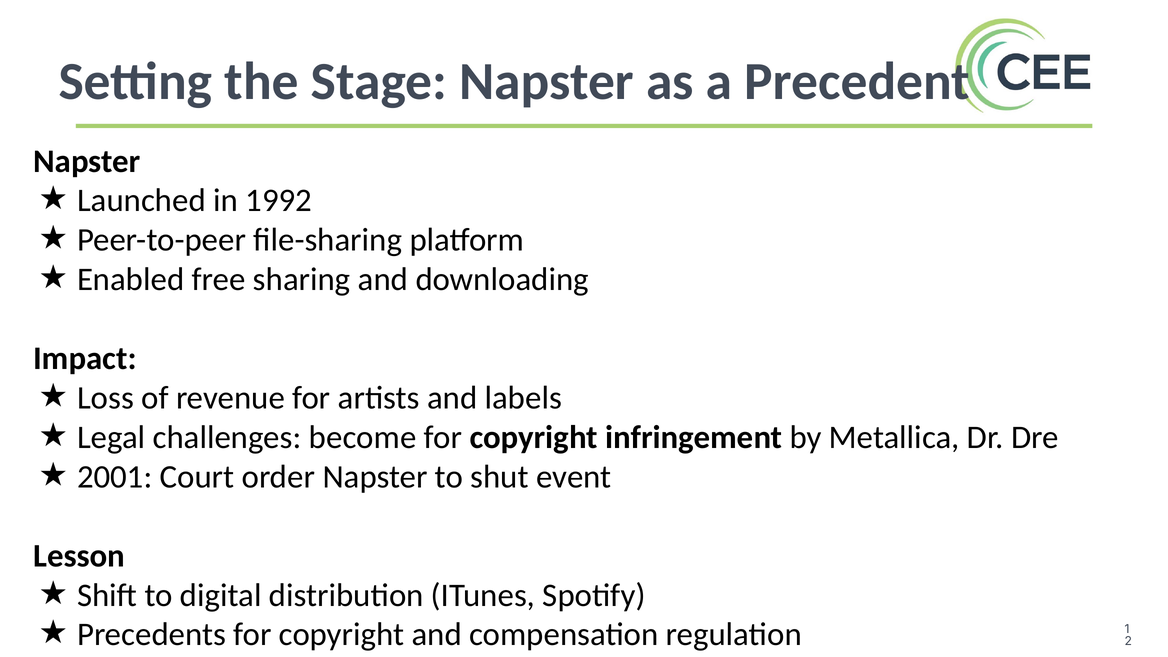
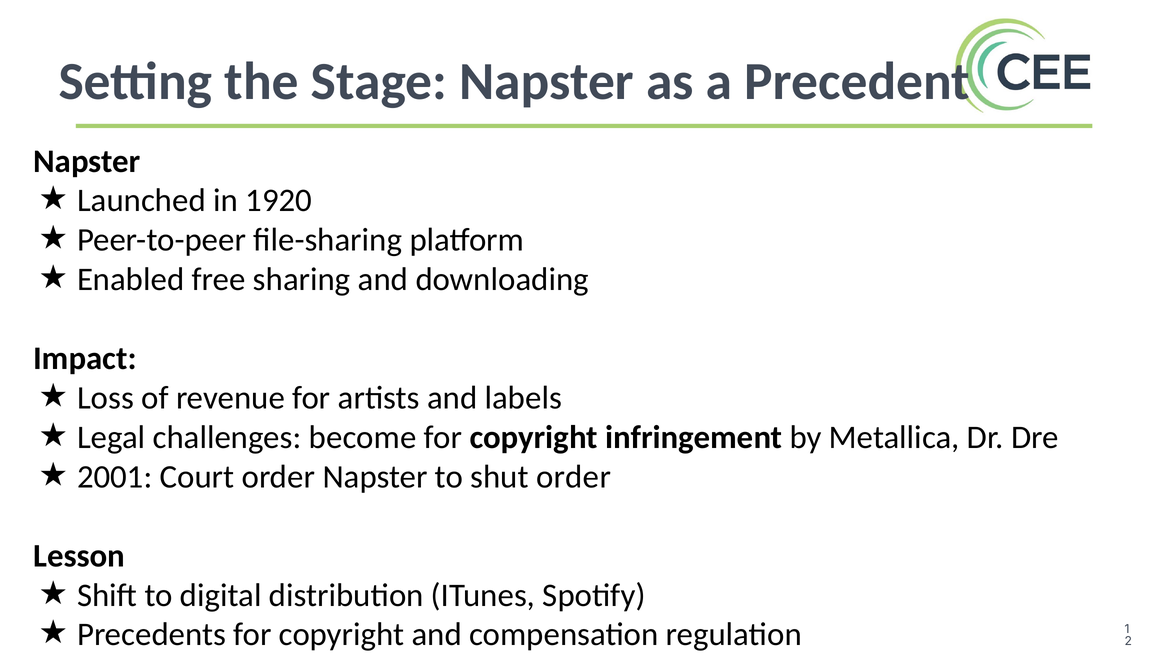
1992: 1992 -> 1920
shut event: event -> order
